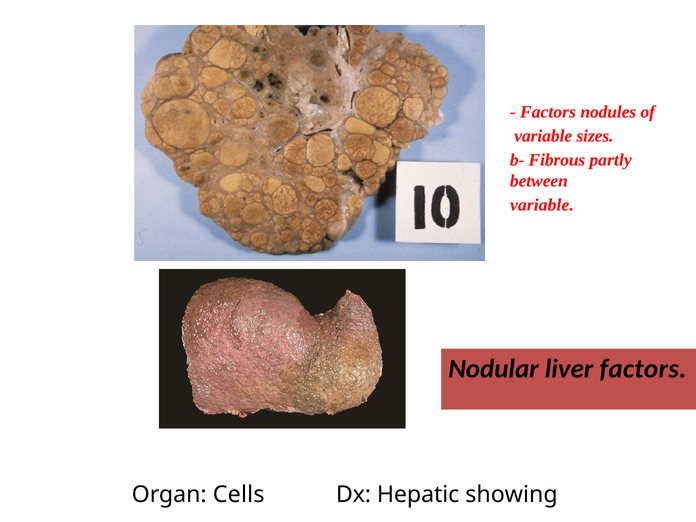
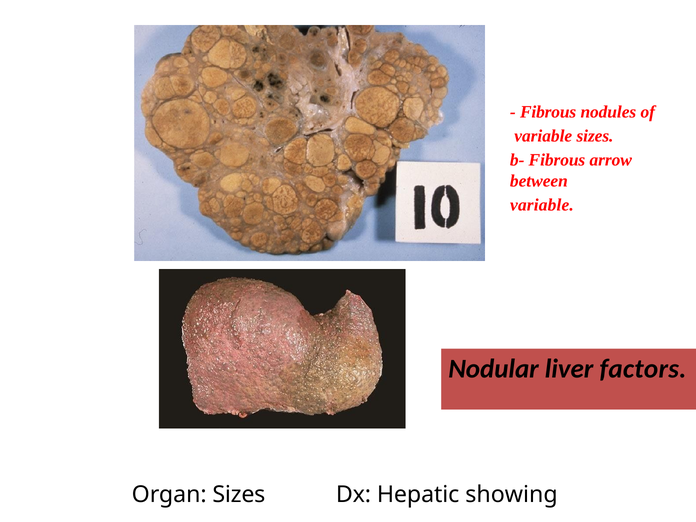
Factors at (548, 112): Factors -> Fibrous
partly: partly -> arrow
Organ Cells: Cells -> Sizes
